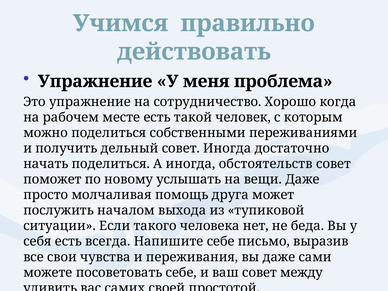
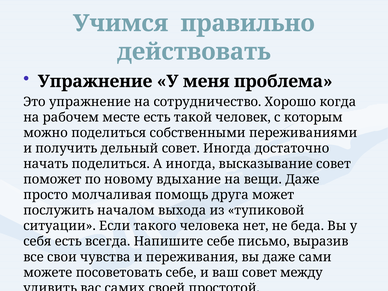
обстоятельств: обстоятельств -> высказывание
услышать: услышать -> вдыхание
